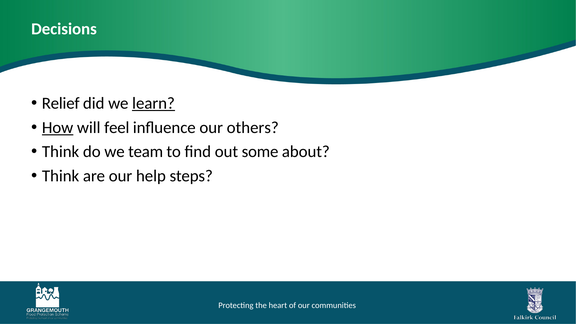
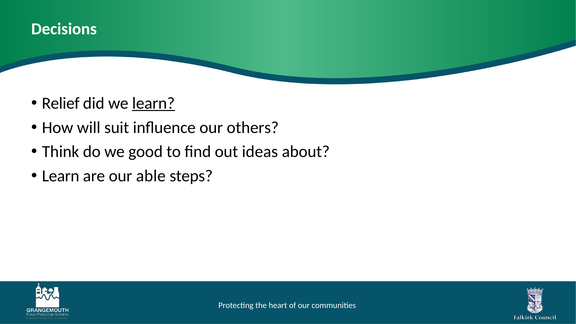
How underline: present -> none
feel: feel -> suit
team: team -> good
some: some -> ideas
Think at (61, 176): Think -> Learn
help: help -> able
